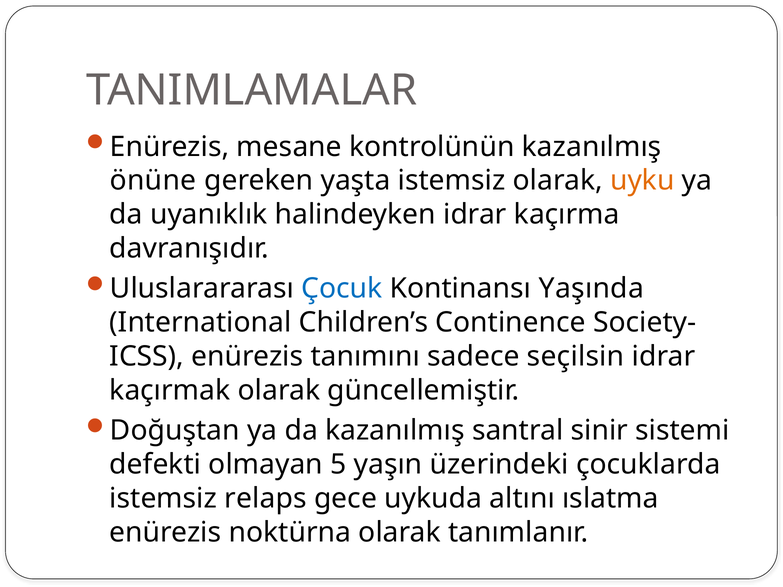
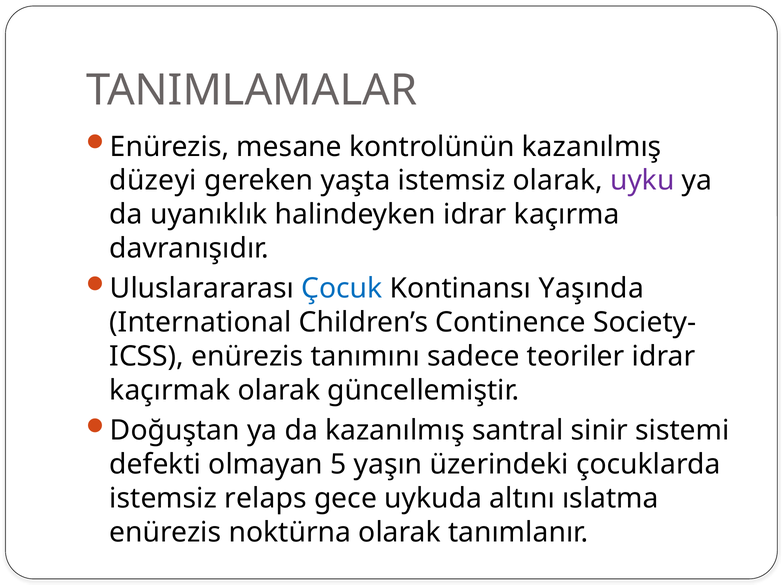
önüne: önüne -> düzeyi
uyku colour: orange -> purple
seçilsin: seçilsin -> teoriler
